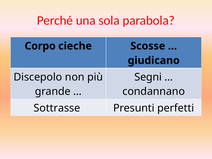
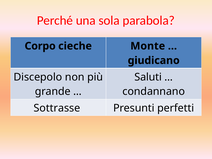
Scosse: Scosse -> Monte
Segni: Segni -> Saluti
